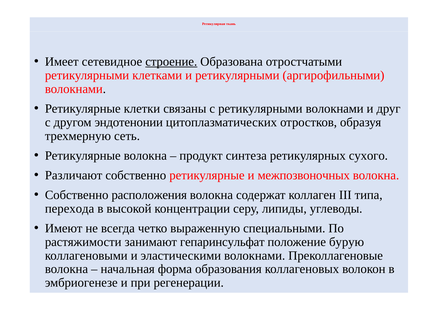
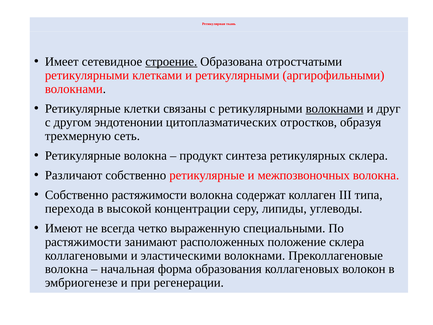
волокнами at (335, 108) underline: none -> present
ретикулярных сухого: сухого -> склера
Собственно расположения: расположения -> растяжимости
гепаринсульфат: гепаринсульфат -> расположенных
положение бурую: бурую -> склера
